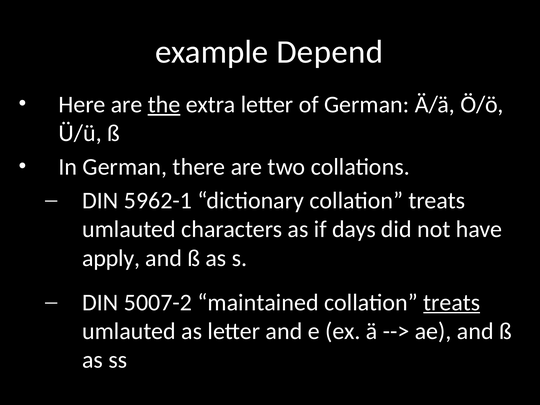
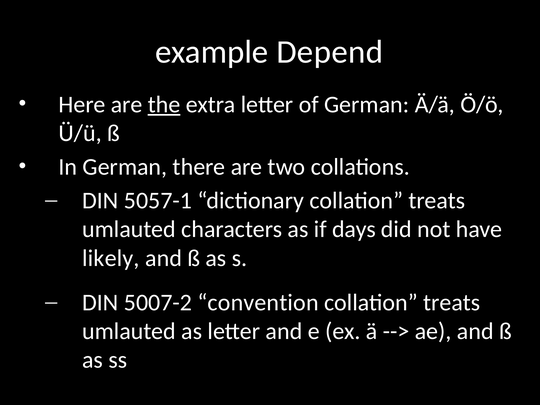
5962-1: 5962-1 -> 5057-1
apply: apply -> likely
maintained: maintained -> convention
treats at (452, 302) underline: present -> none
